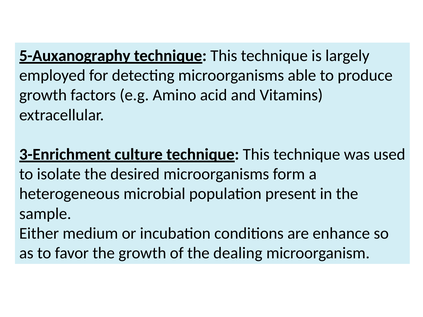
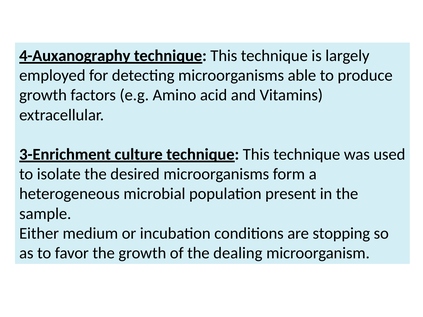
5-Auxanography: 5-Auxanography -> 4-Auxanography
enhance: enhance -> stopping
